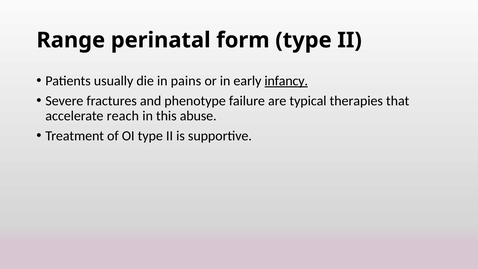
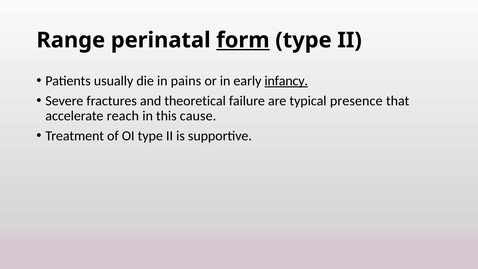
form underline: none -> present
phenotype: phenotype -> theoretical
therapies: therapies -> presence
abuse: abuse -> cause
